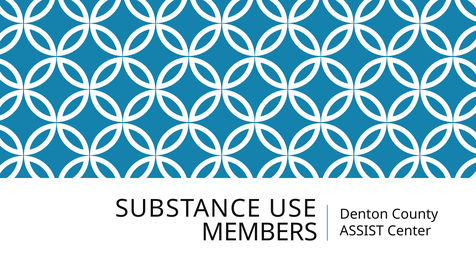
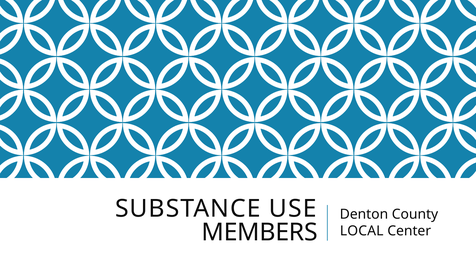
ASSIST: ASSIST -> LOCAL
